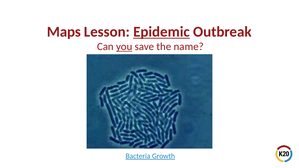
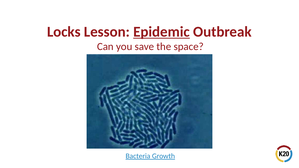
Maps: Maps -> Locks
you underline: present -> none
name: name -> space
